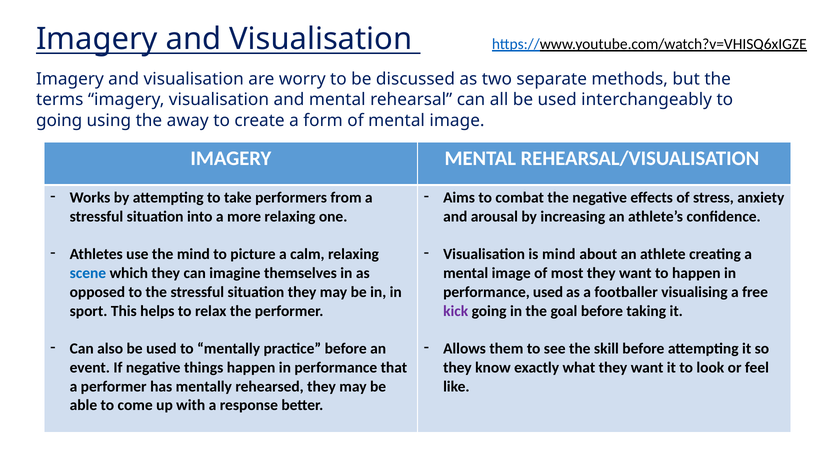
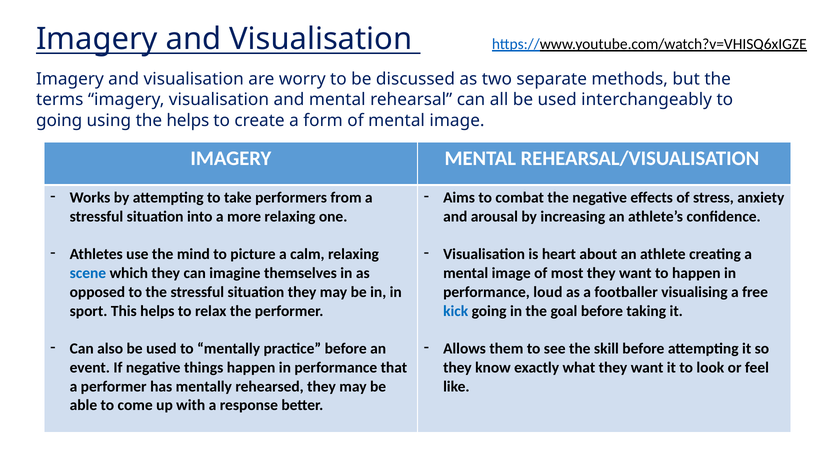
the away: away -> helps
is mind: mind -> heart
performance used: used -> loud
kick colour: purple -> blue
